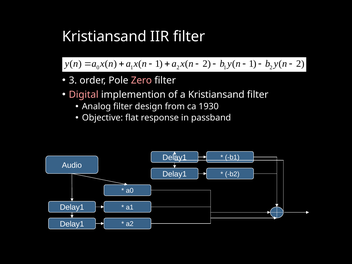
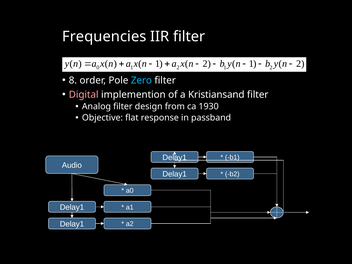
Kristiansand at (104, 37): Kristiansand -> Frequencies
3: 3 -> 8
Zero colour: pink -> light blue
